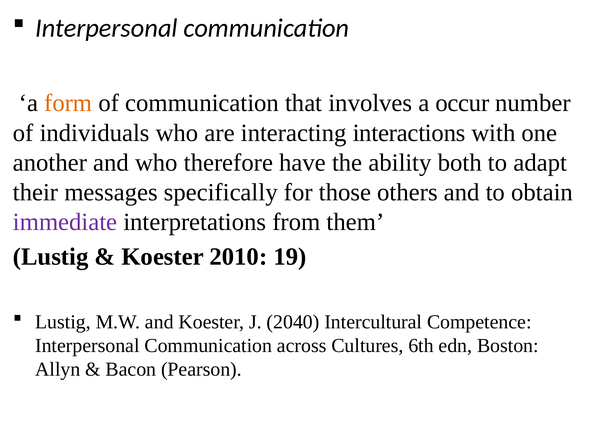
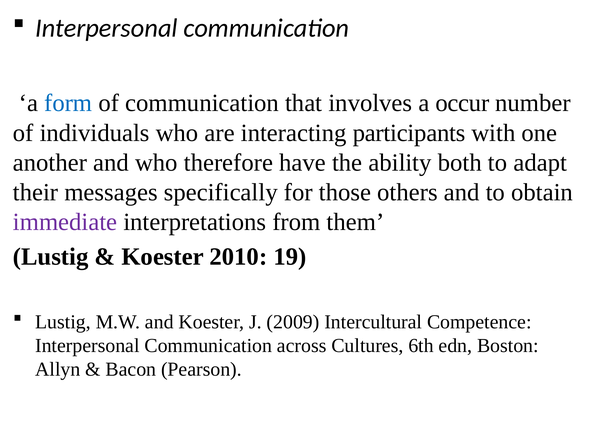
form colour: orange -> blue
interactions: interactions -> participants
2040: 2040 -> 2009
